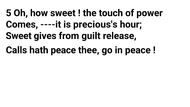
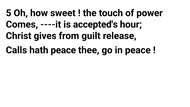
precious's: precious's -> accepted's
Sweet at (19, 36): Sweet -> Christ
